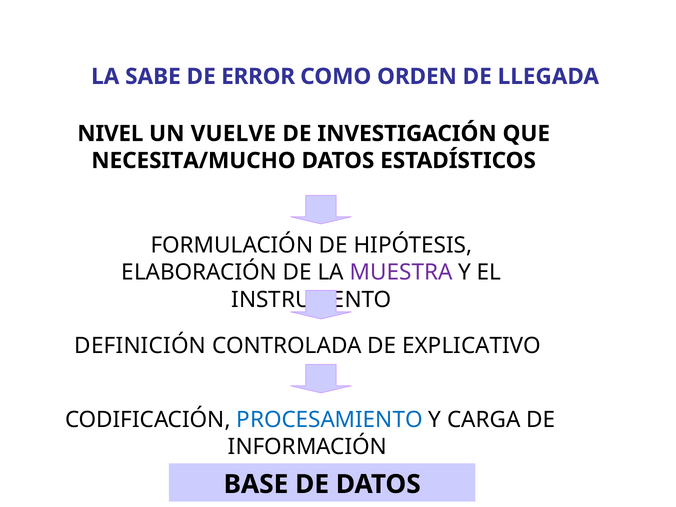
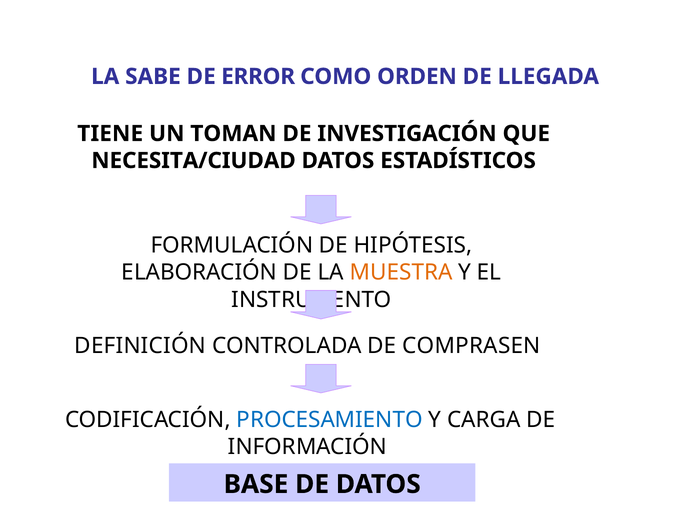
NIVEL: NIVEL -> TIENE
VUELVE: VUELVE -> TOMAN
NECESITA/MUCHO: NECESITA/MUCHO -> NECESITA/CIUDAD
MUESTRA colour: purple -> orange
EXPLICATIVO: EXPLICATIVO -> COMPRASEN
